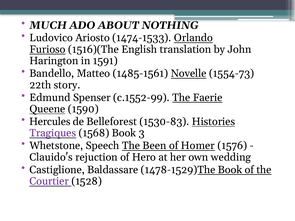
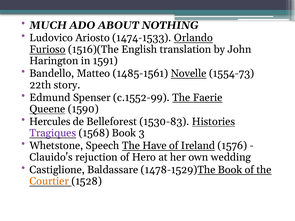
Been: Been -> Have
Homer: Homer -> Ireland
Courtier colour: purple -> orange
